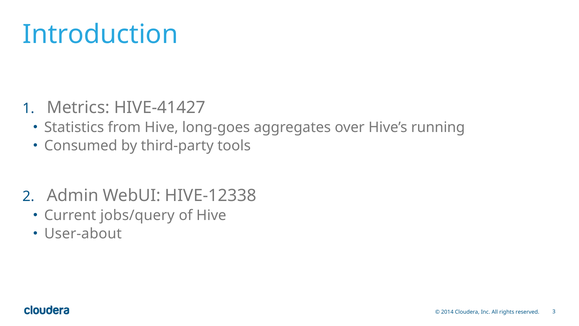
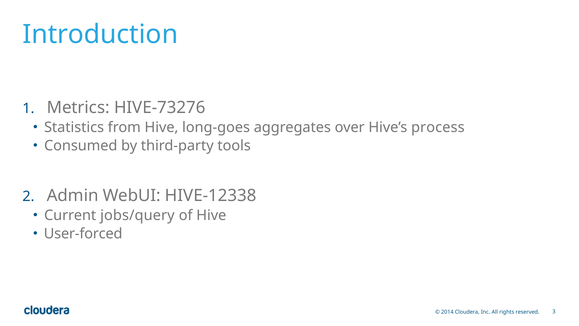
HIVE-41427: HIVE-41427 -> HIVE-73276
running: running -> process
User-about: User-about -> User-forced
